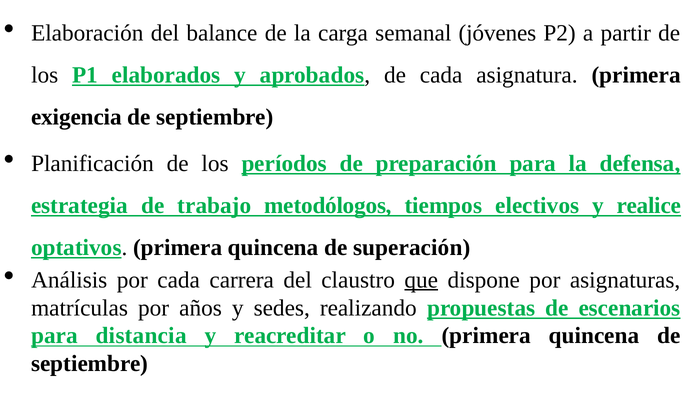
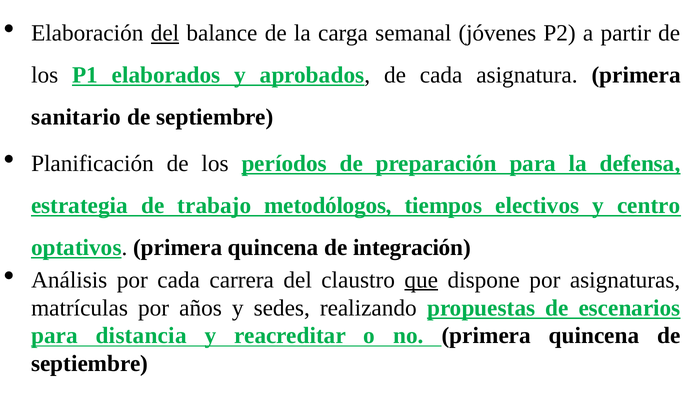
del at (165, 33) underline: none -> present
exigencia: exigencia -> sanitario
realice: realice -> centro
superación: superación -> integración
